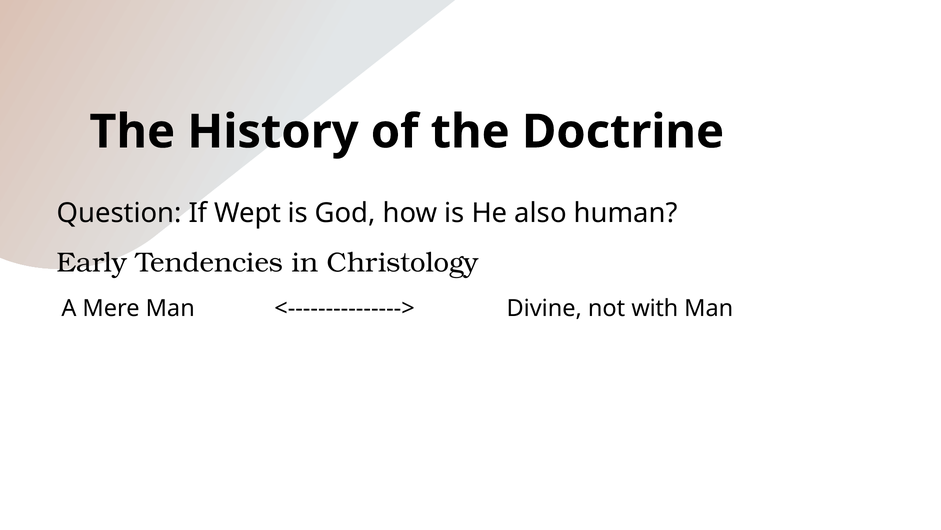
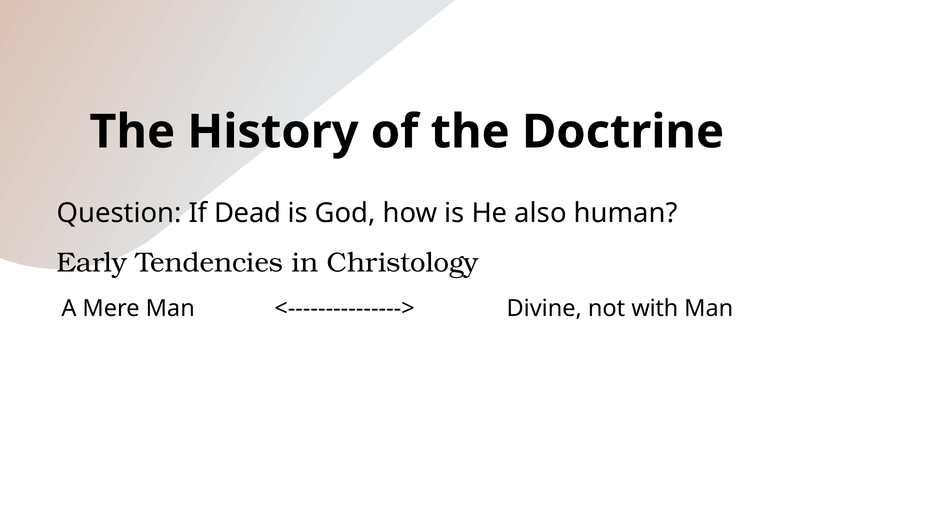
Wept: Wept -> Dead
